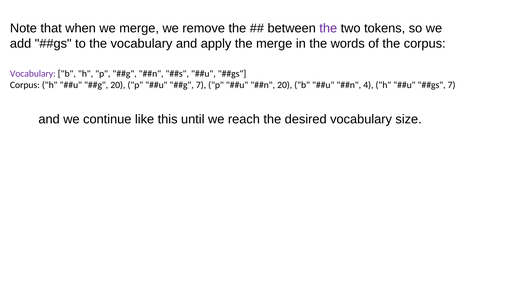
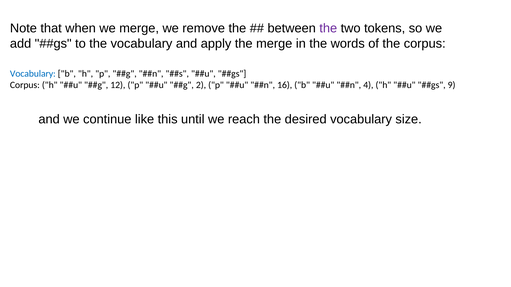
Vocabulary at (33, 74) colour: purple -> blue
20 at (118, 85): 20 -> 12
7 at (201, 85): 7 -> 2
20 at (285, 85): 20 -> 16
7 at (452, 85): 7 -> 9
